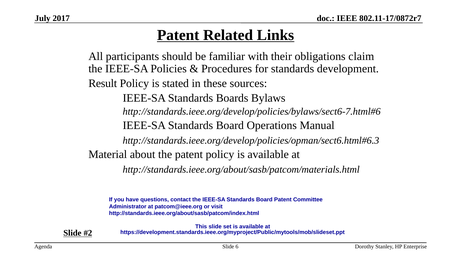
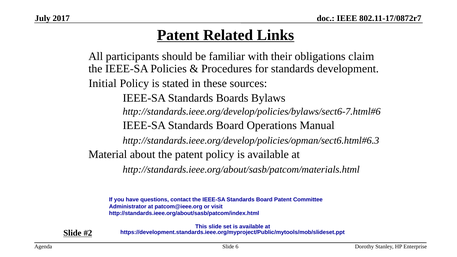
Result: Result -> Initial
